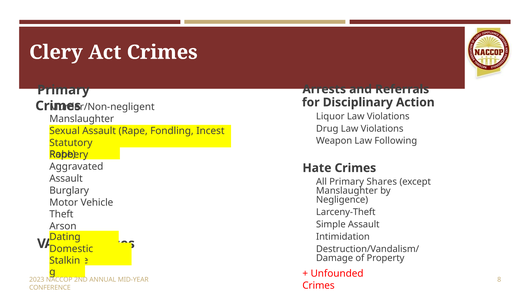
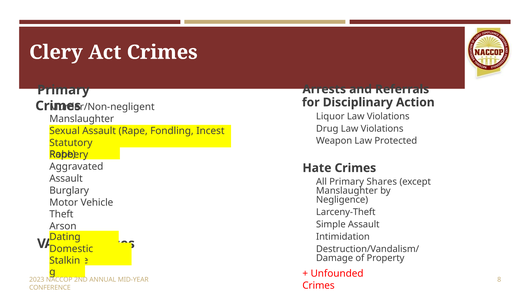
Following: Following -> Protected
